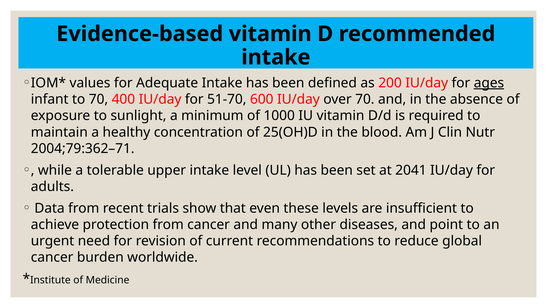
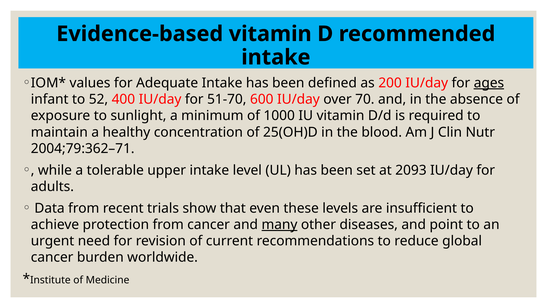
to 70: 70 -> 52
2041: 2041 -> 2093
many underline: none -> present
